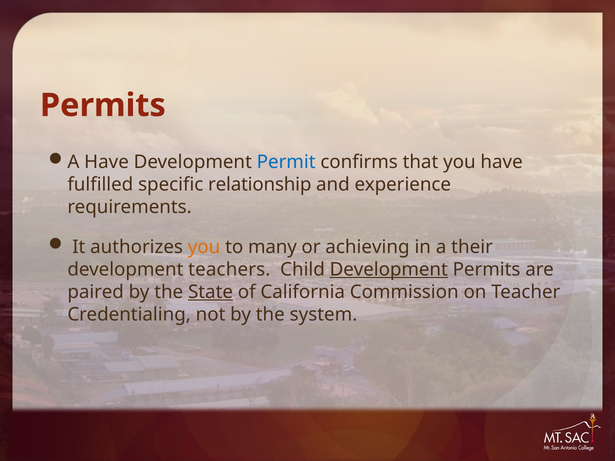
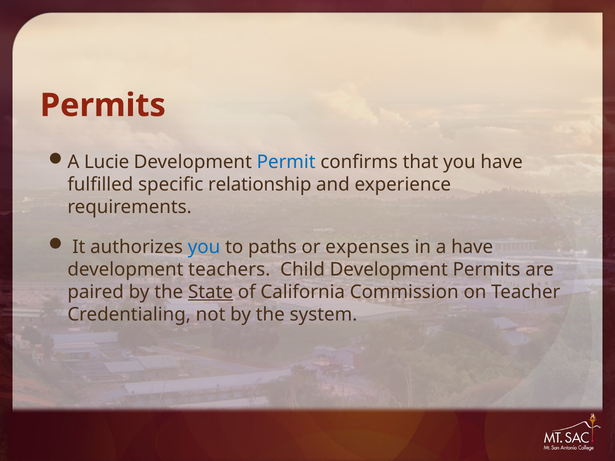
A Have: Have -> Lucie
you at (204, 247) colour: orange -> blue
many: many -> paths
achieving: achieving -> expenses
a their: their -> have
Development at (389, 270) underline: present -> none
